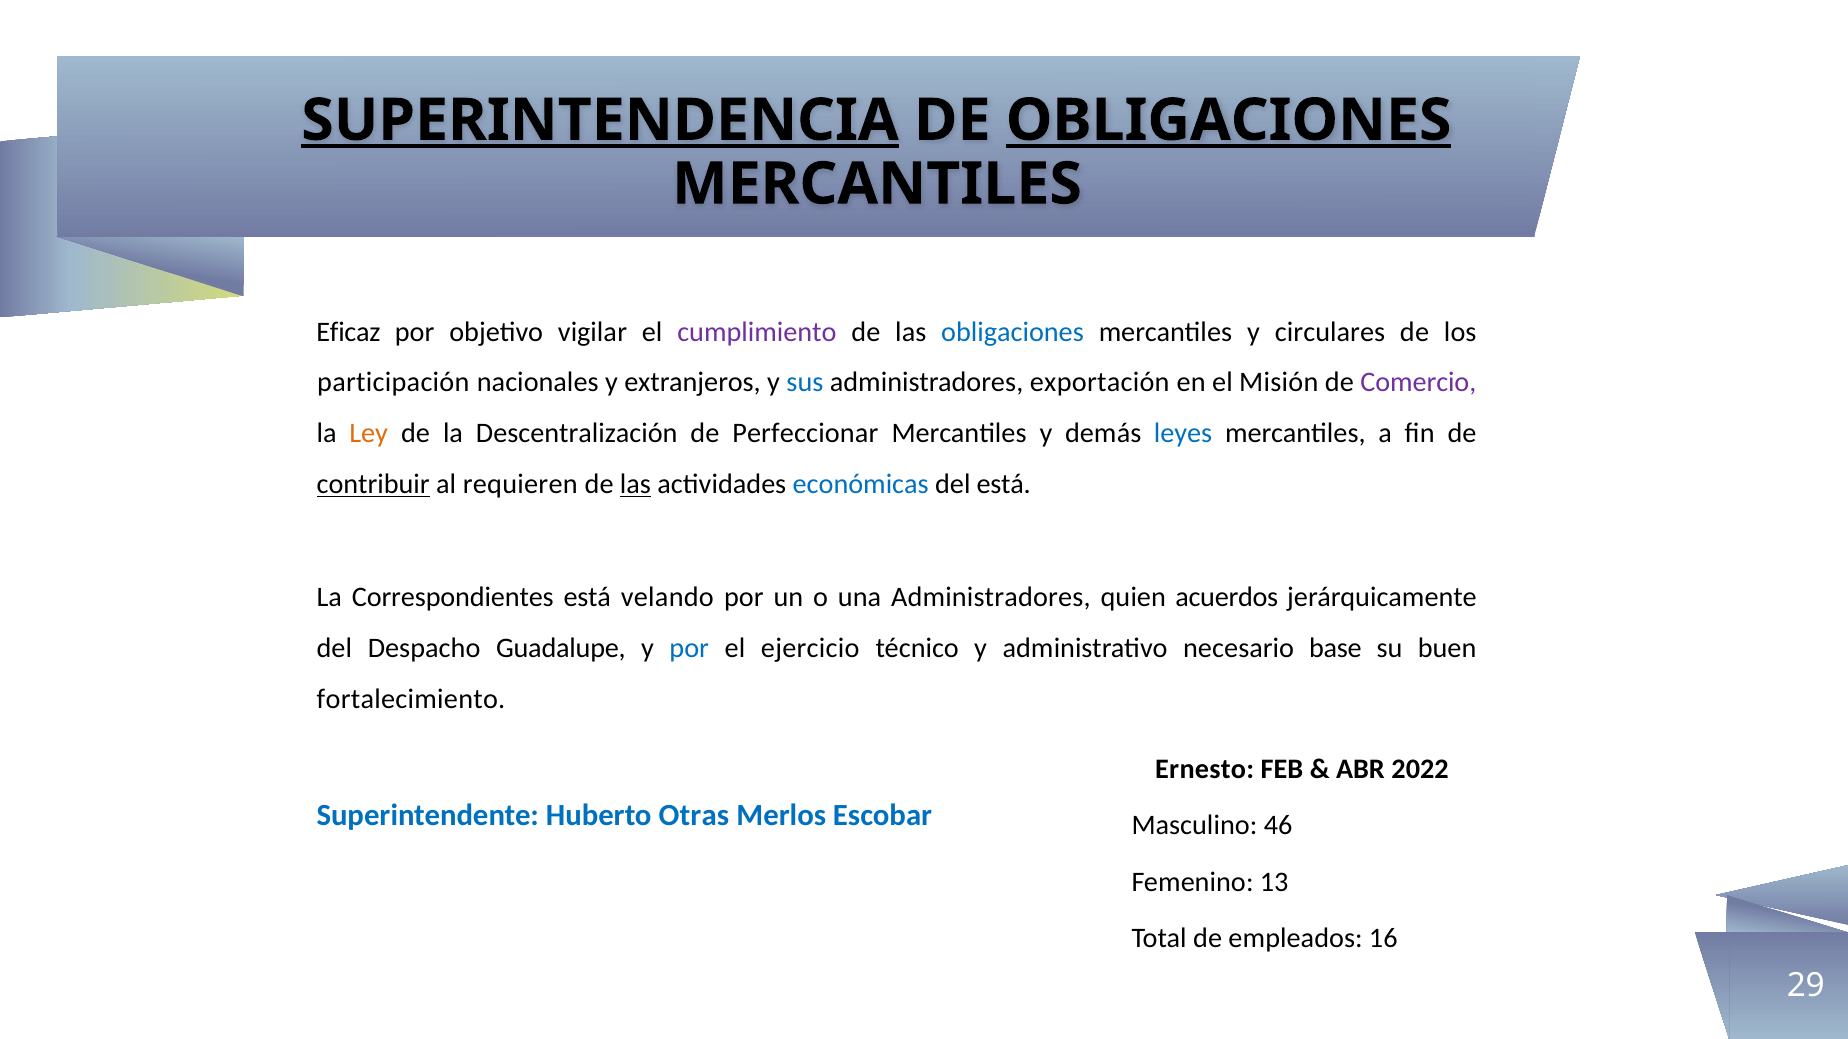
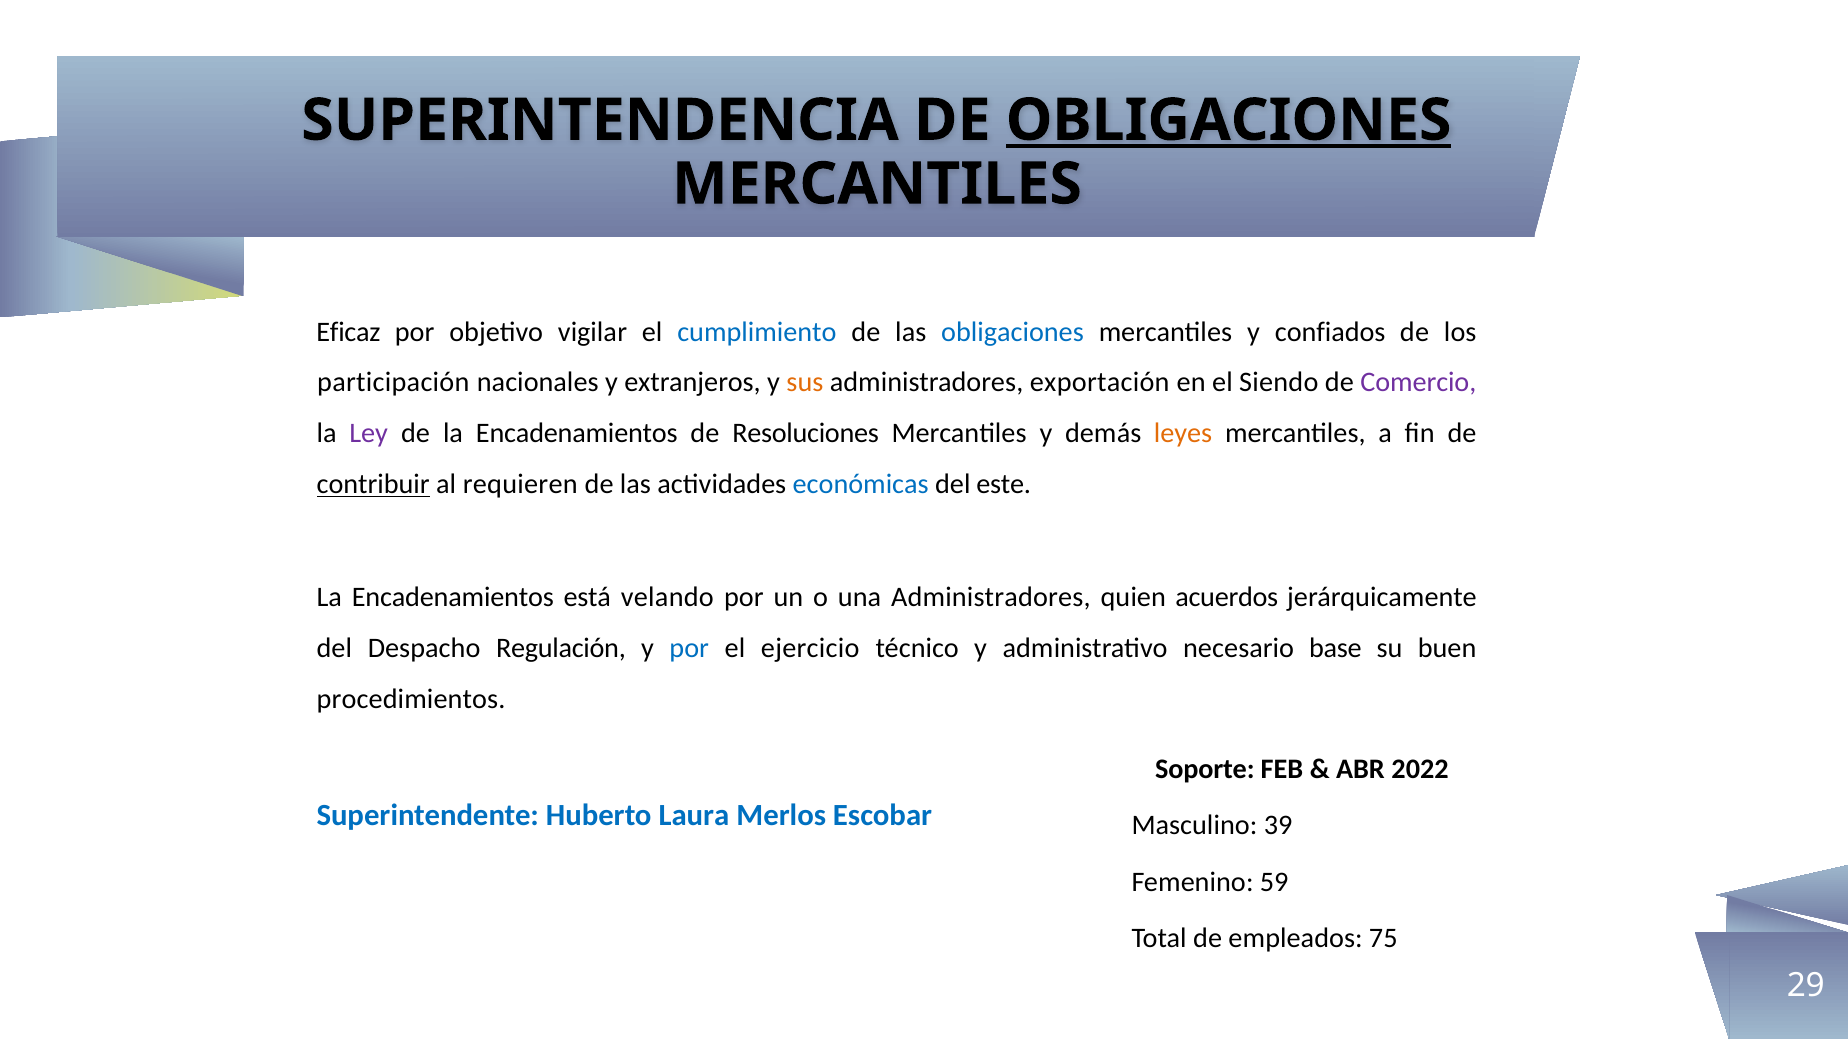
SUPERINTENDENCIA underline: present -> none
cumplimiento colour: purple -> blue
circulares: circulares -> confiados
sus colour: blue -> orange
Misión: Misión -> Siendo
Ley colour: orange -> purple
de la Descentralización: Descentralización -> Encadenamientos
Perfeccionar: Perfeccionar -> Resoluciones
leyes colour: blue -> orange
las at (635, 485) underline: present -> none
del está: está -> este
Correspondientes at (453, 598): Correspondientes -> Encadenamientos
Guadalupe: Guadalupe -> Regulación
fortalecimiento: fortalecimiento -> procedimientos
Ernesto: Ernesto -> Soporte
Otras: Otras -> Laura
46: 46 -> 39
13: 13 -> 59
16: 16 -> 75
